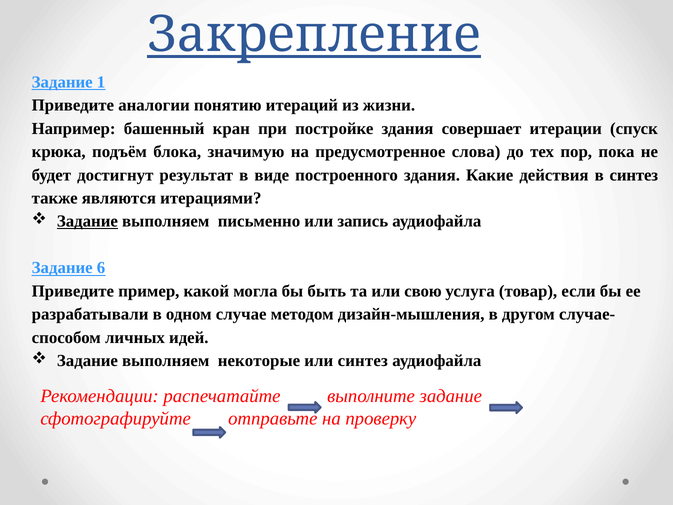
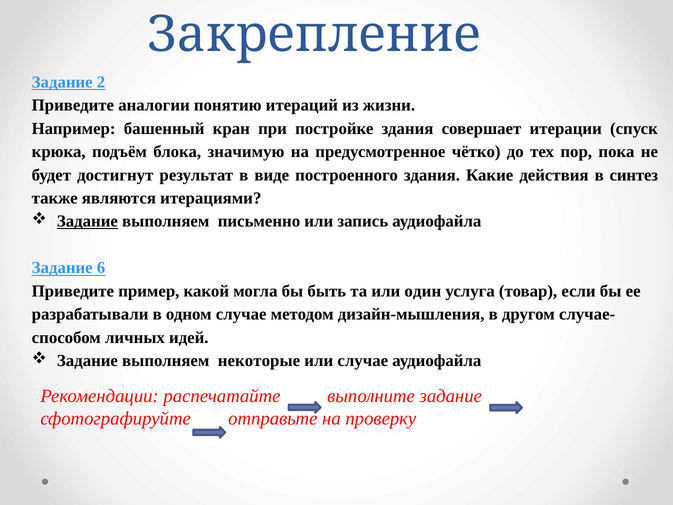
Закрепление underline: present -> none
1: 1 -> 2
слова: слова -> чётко
свою: свою -> один
или синтез: синтез -> случае
